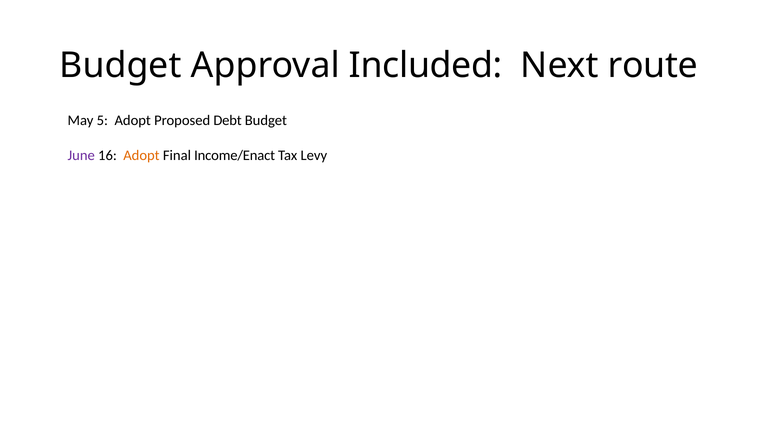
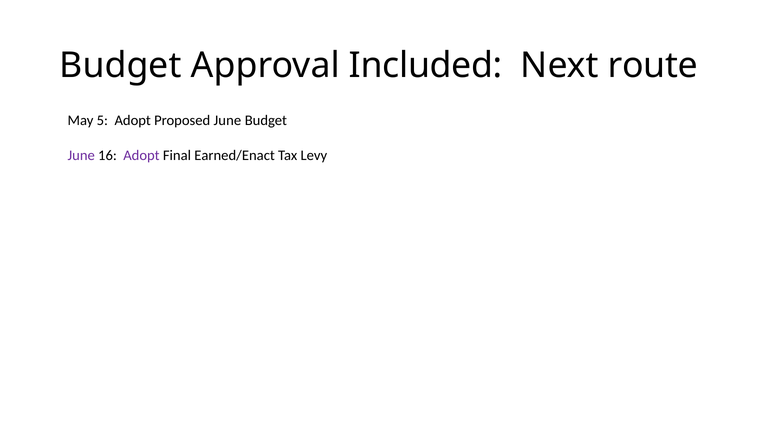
Proposed Debt: Debt -> June
Adopt at (141, 156) colour: orange -> purple
Income/Enact: Income/Enact -> Earned/Enact
